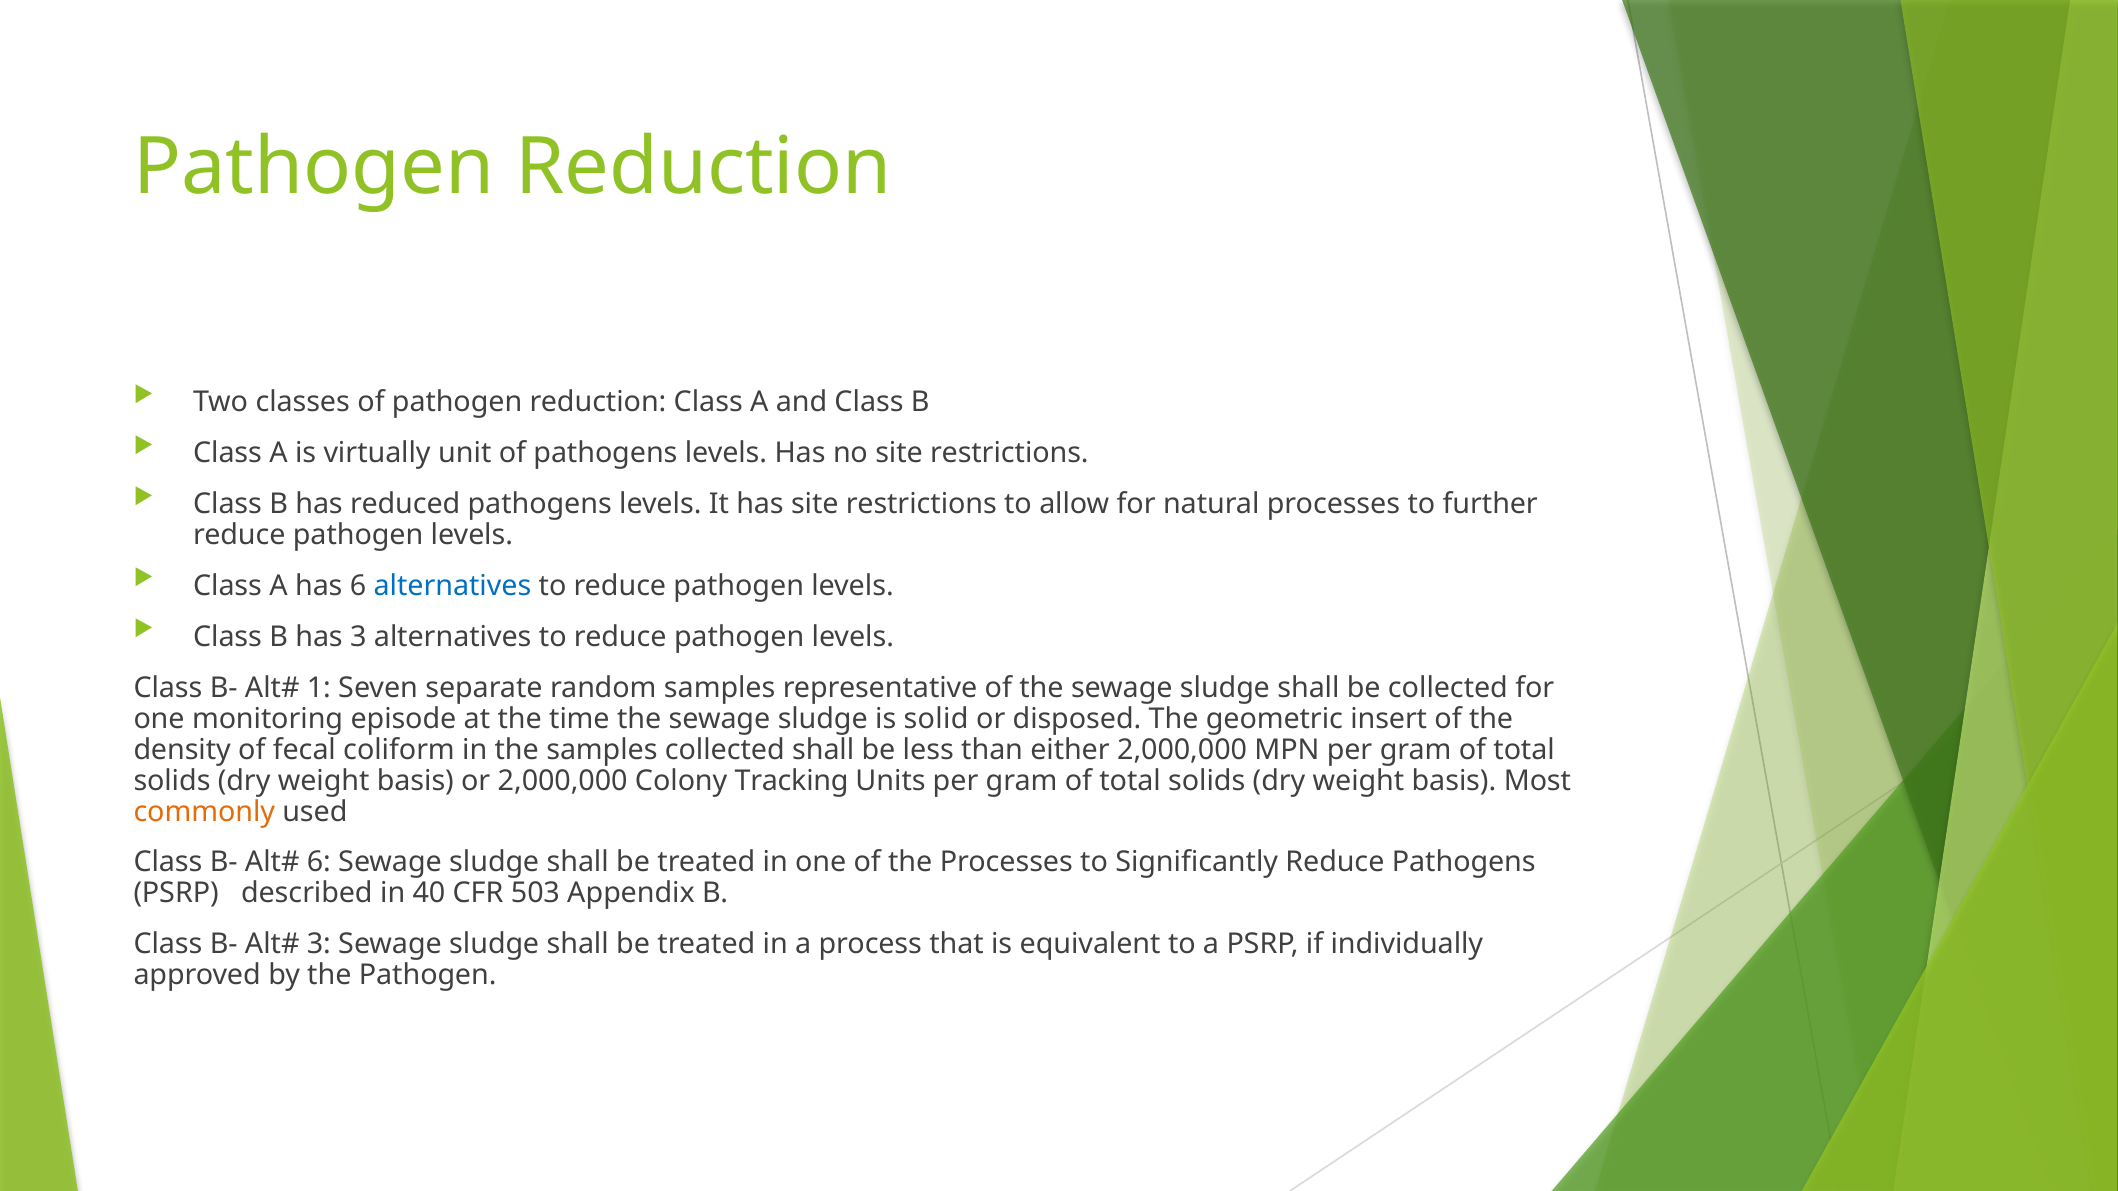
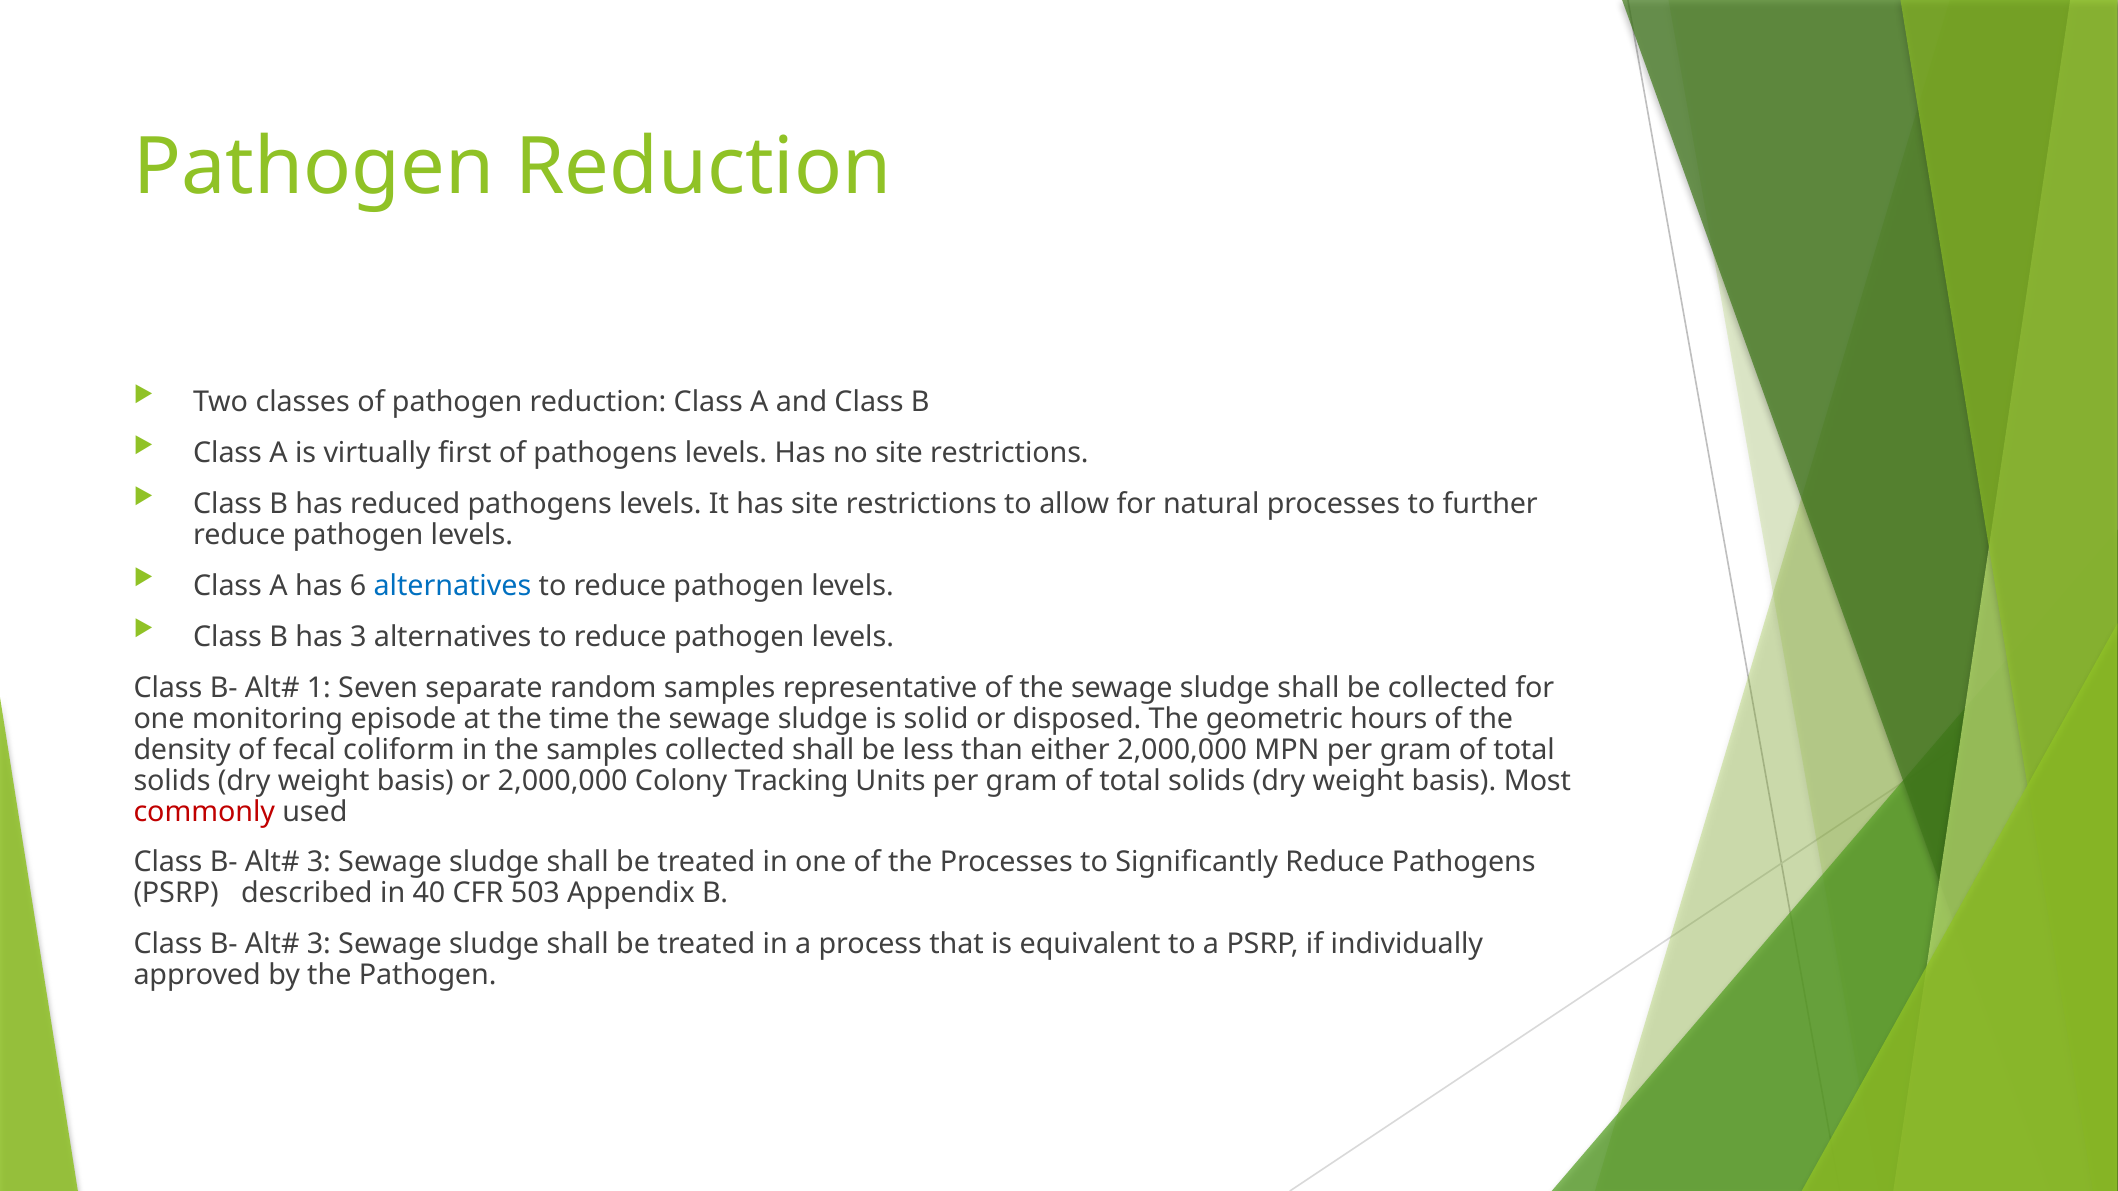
unit: unit -> first
insert: insert -> hours
commonly colour: orange -> red
6 at (319, 863): 6 -> 3
